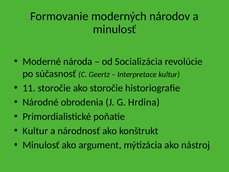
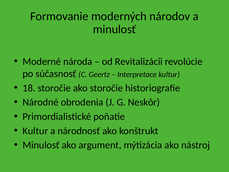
Socializácia: Socializácia -> Revitalizácii
11: 11 -> 18
Hrdina: Hrdina -> Neskôr
